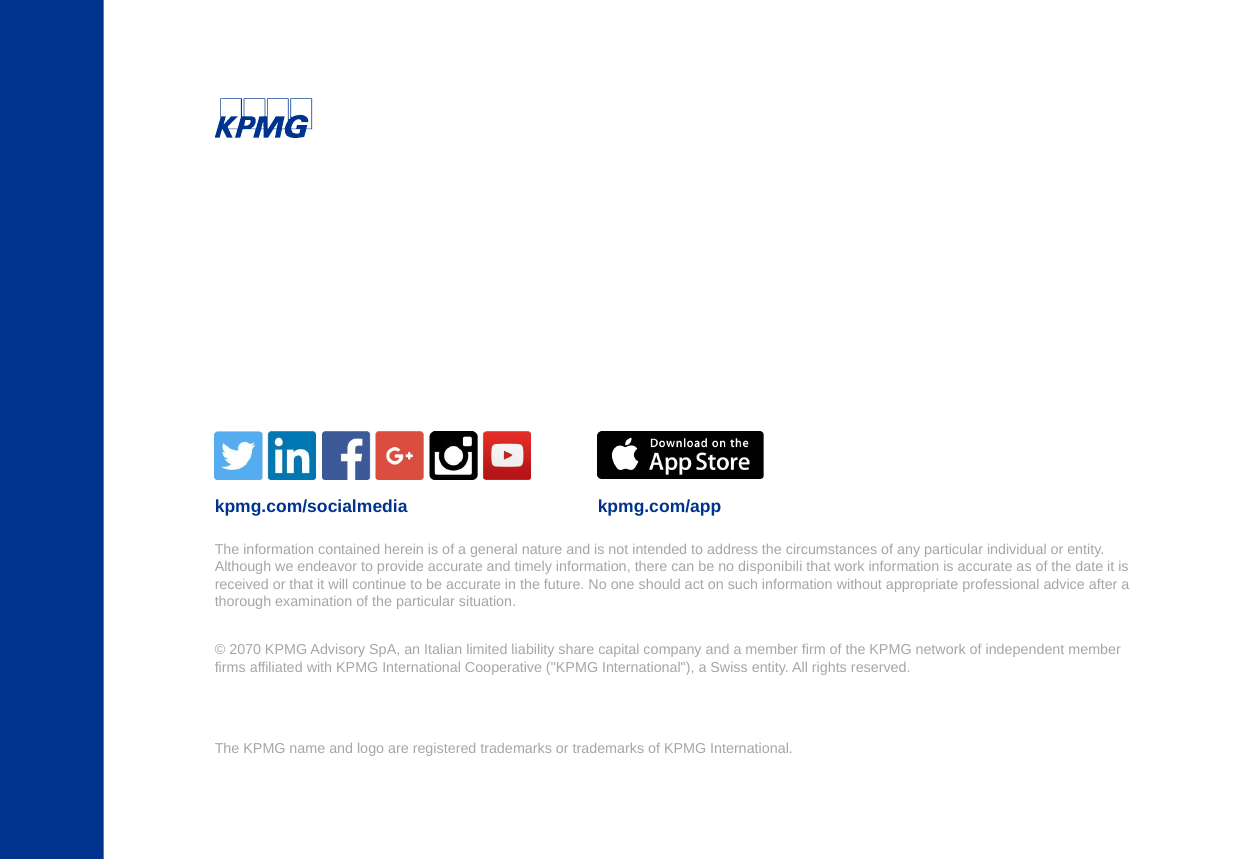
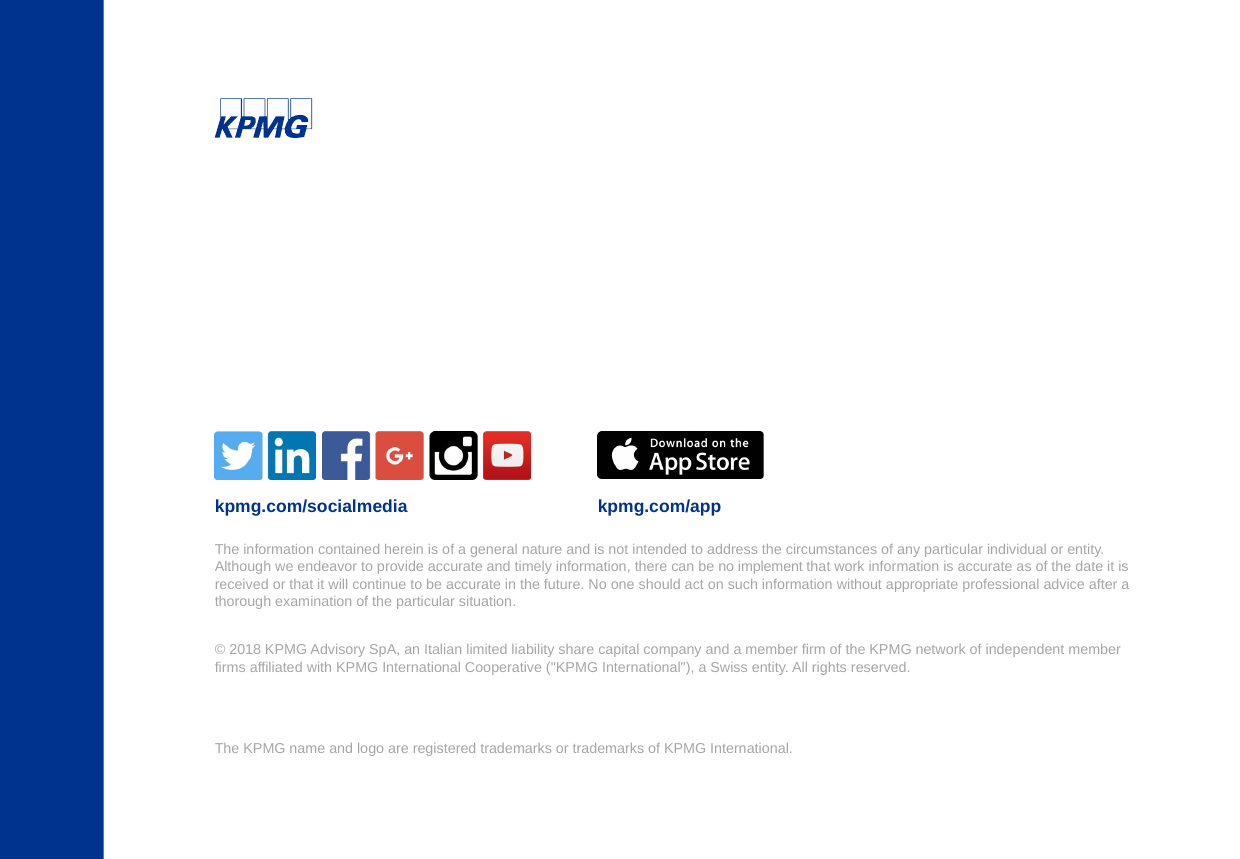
disponibili: disponibili -> implement
2070: 2070 -> 2018
